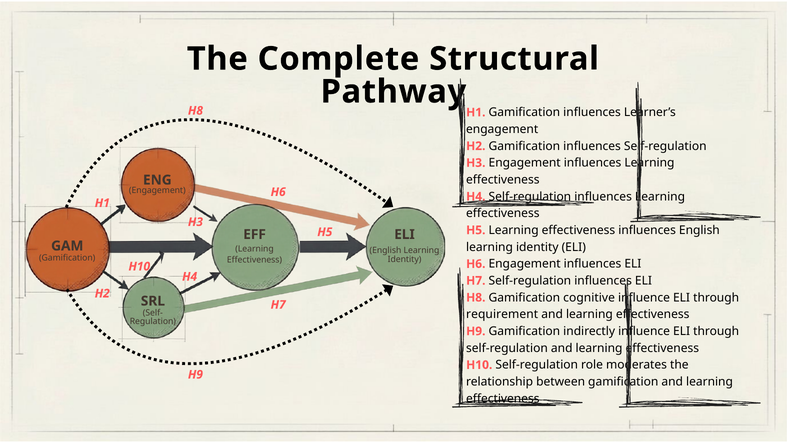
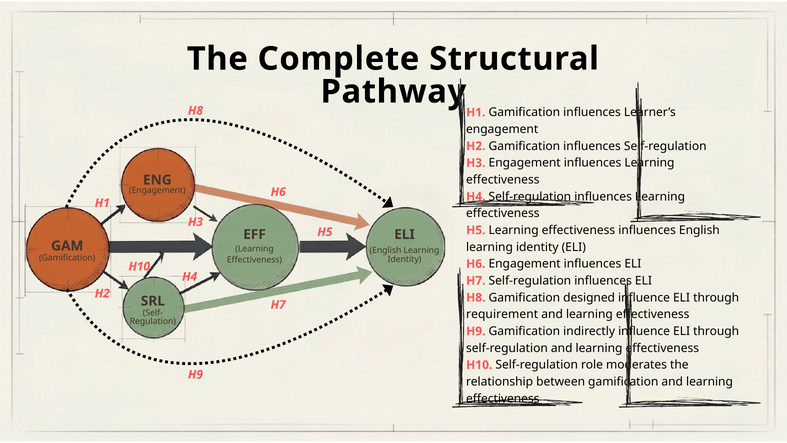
cognitive: cognitive -> designed
